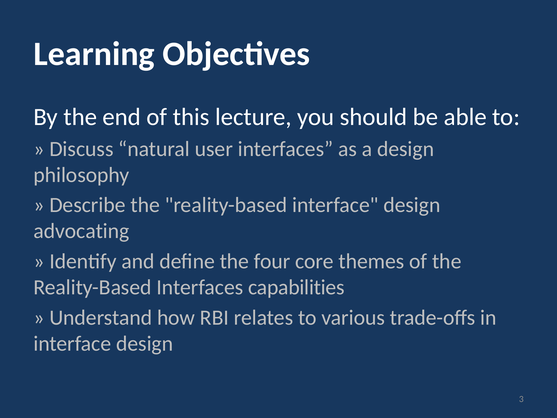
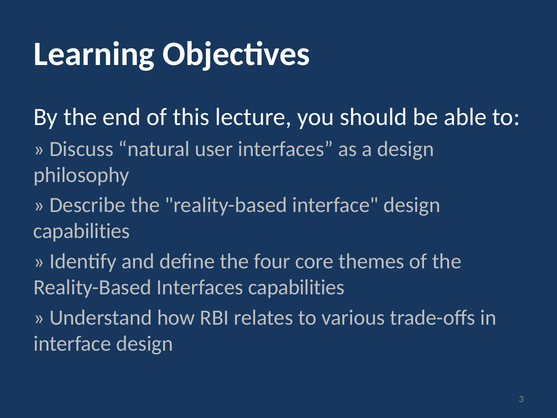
advocating at (81, 231): advocating -> capabilities
